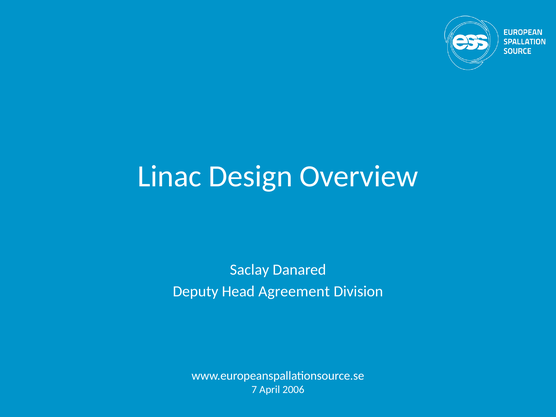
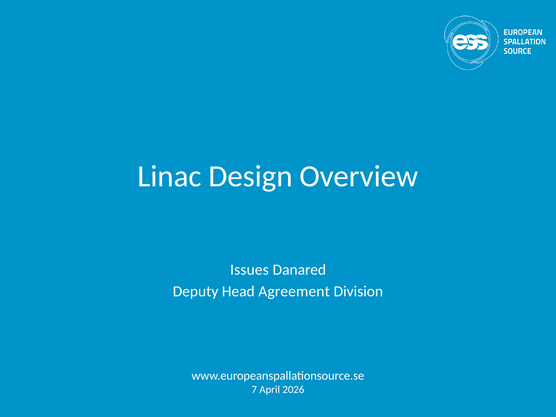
Saclay: Saclay -> Issues
2006: 2006 -> 2026
